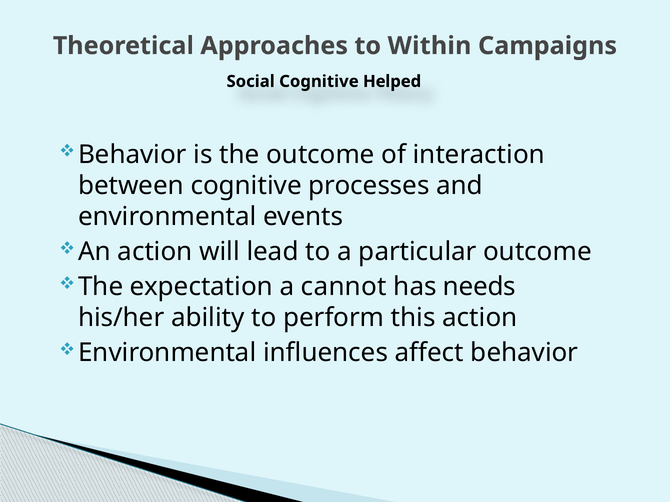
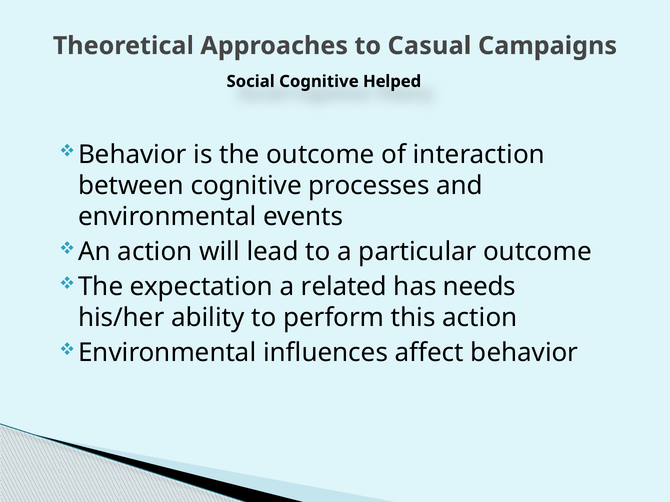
Within: Within -> Casual
cannot: cannot -> related
